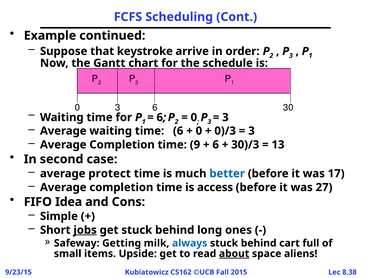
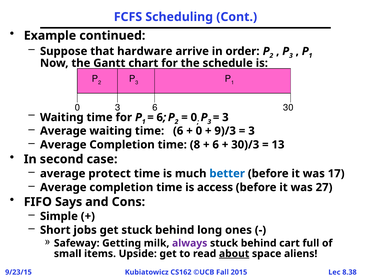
keystroke: keystroke -> hardware
0)/3: 0)/3 -> 9)/3
9: 9 -> 8
Idea: Idea -> Says
jobs underline: present -> none
always colour: blue -> purple
